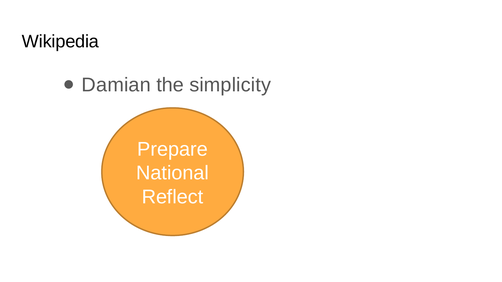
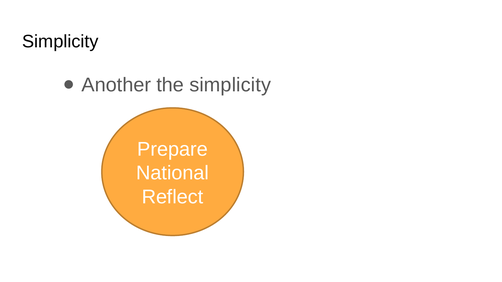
Wikipedia at (61, 42): Wikipedia -> Simplicity
Damian: Damian -> Another
